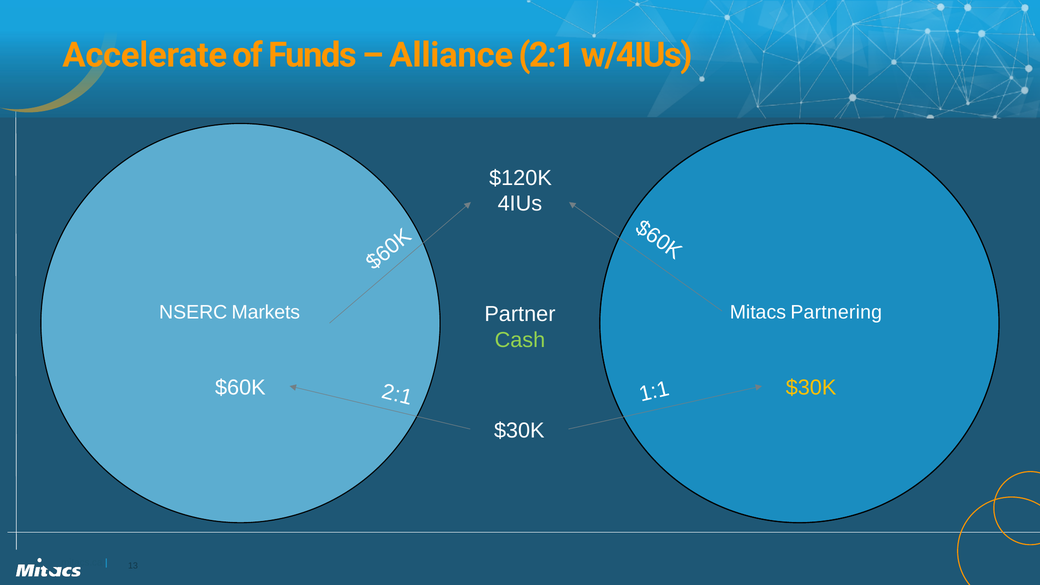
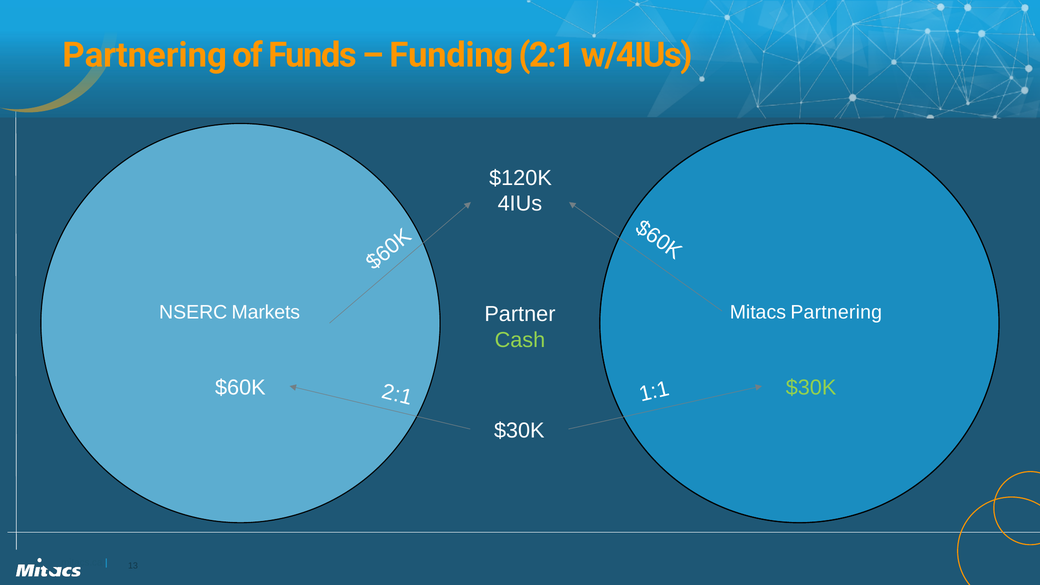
Accelerate at (145, 55): Accelerate -> Partnering
Alliance: Alliance -> Funding
$30K at (811, 388) colour: yellow -> light green
